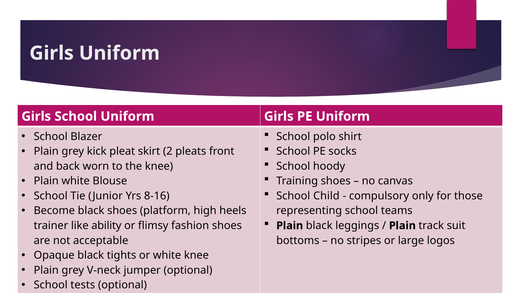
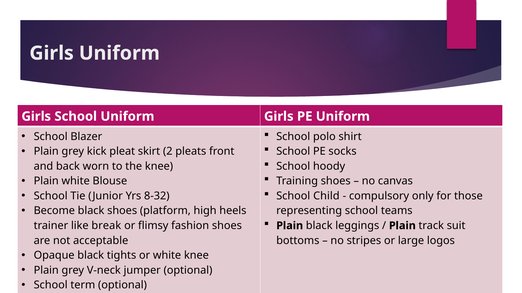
8-16: 8-16 -> 8-32
ability: ability -> break
tests: tests -> term
